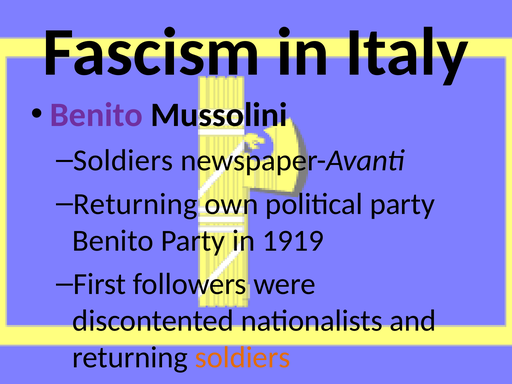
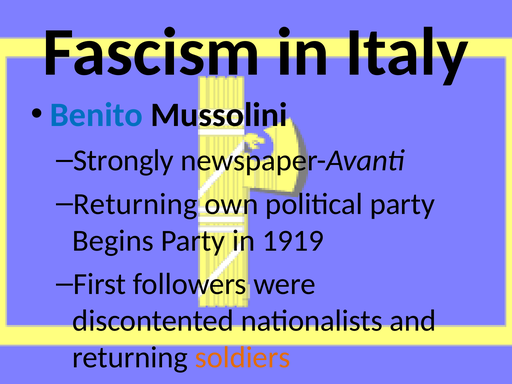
Benito at (96, 115) colour: purple -> blue
Soldiers at (123, 160): Soldiers -> Strongly
Benito at (113, 241): Benito -> Begins
